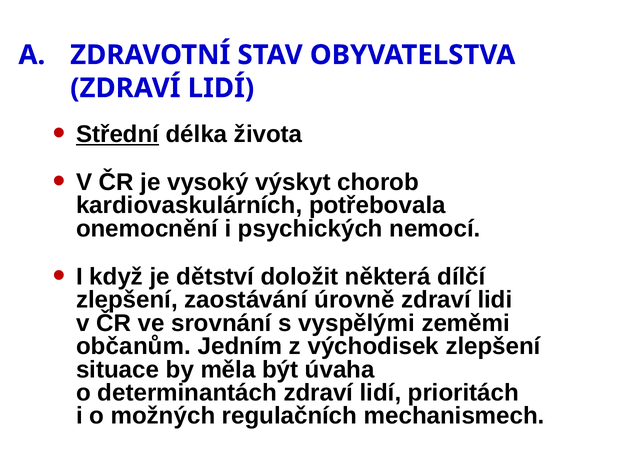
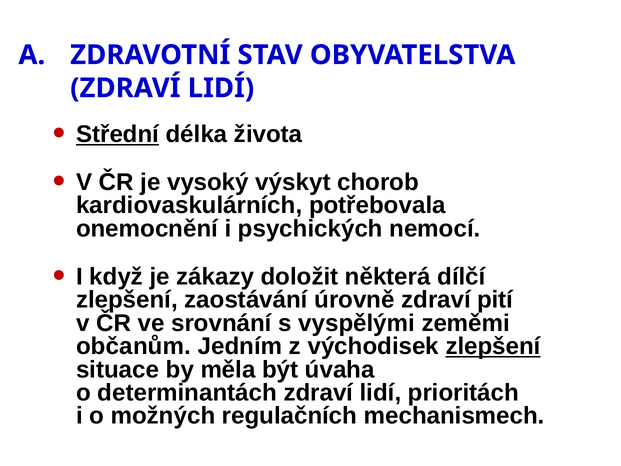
dětství: dětství -> zákazy
lidi: lidi -> pití
zlepšení at (493, 346) underline: none -> present
